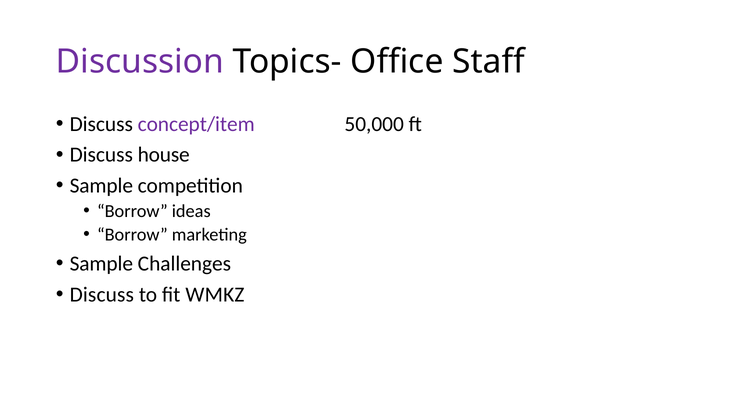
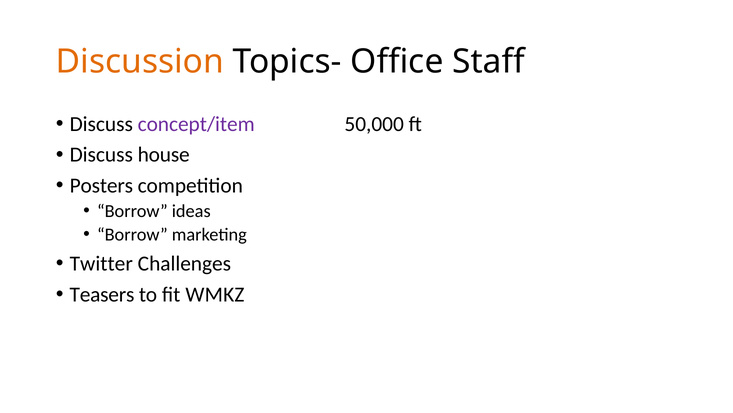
Discussion colour: purple -> orange
Sample at (101, 185): Sample -> Posters
Sample at (101, 263): Sample -> Twitter
Discuss at (102, 294): Discuss -> Teasers
